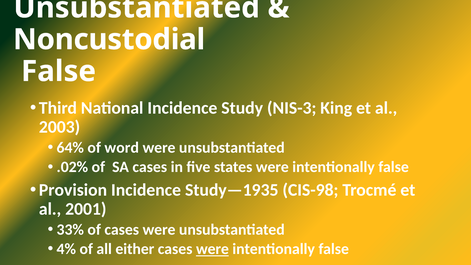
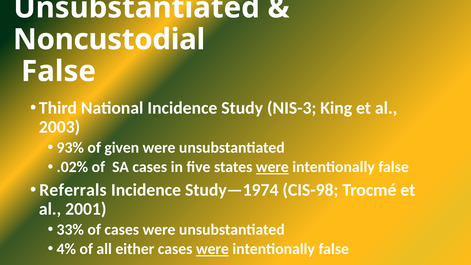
64%: 64% -> 93%
word: word -> given
were at (272, 167) underline: none -> present
Provision: Provision -> Referrals
Study—1935: Study—1935 -> Study—1974
